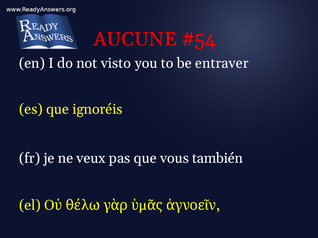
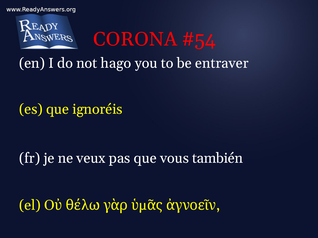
AUCUNE: AUCUNE -> CORONA
visto: visto -> hago
